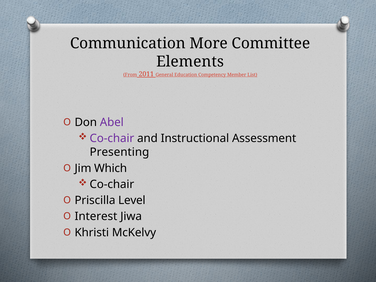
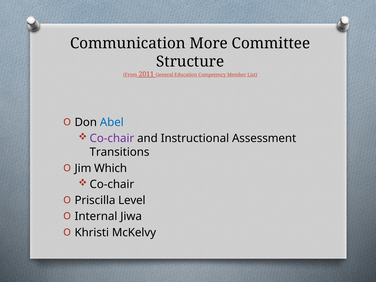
Elements: Elements -> Structure
Abel colour: purple -> blue
Presenting: Presenting -> Transitions
Interest: Interest -> Internal
